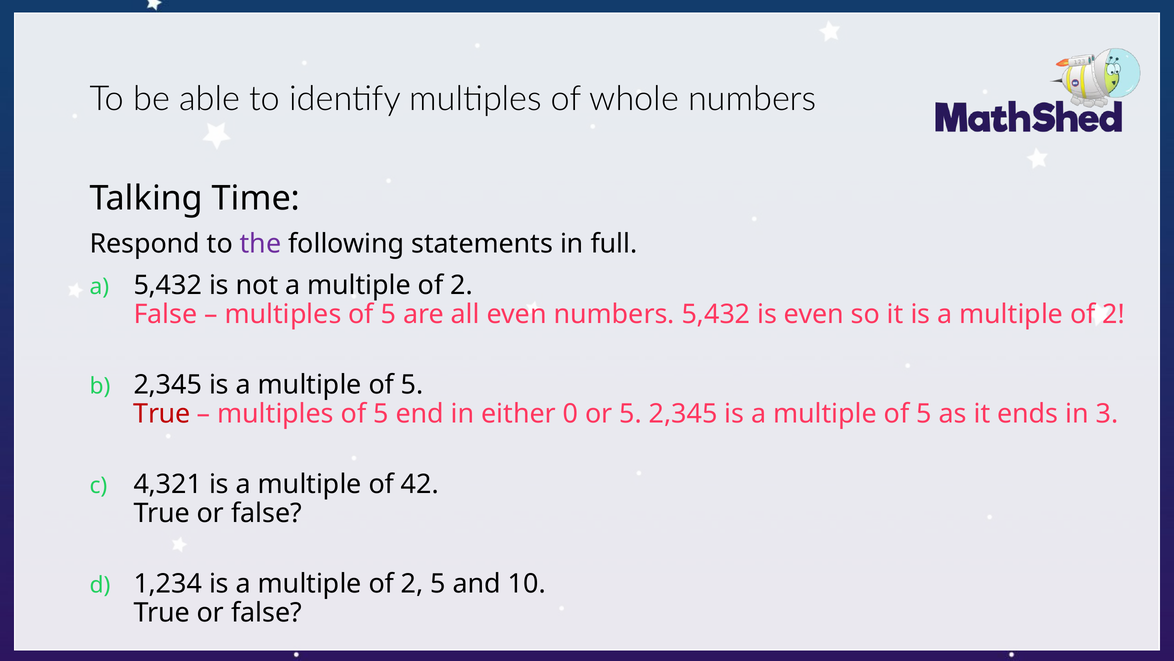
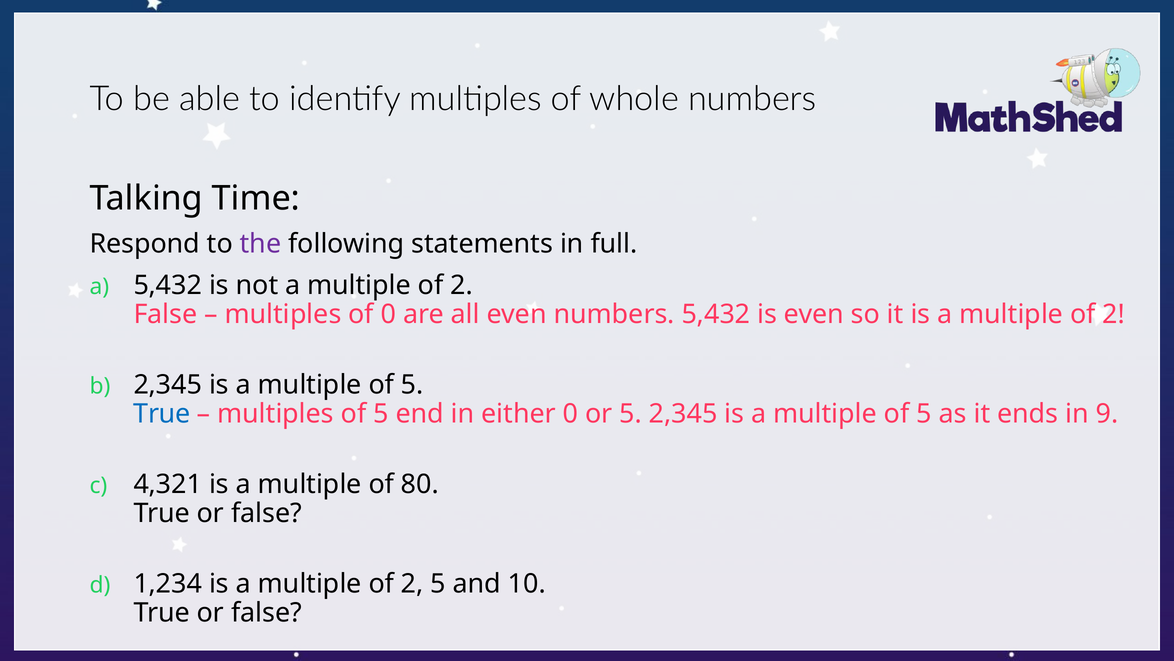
5 at (388, 314): 5 -> 0
True at (162, 413) colour: red -> blue
3: 3 -> 9
42: 42 -> 80
